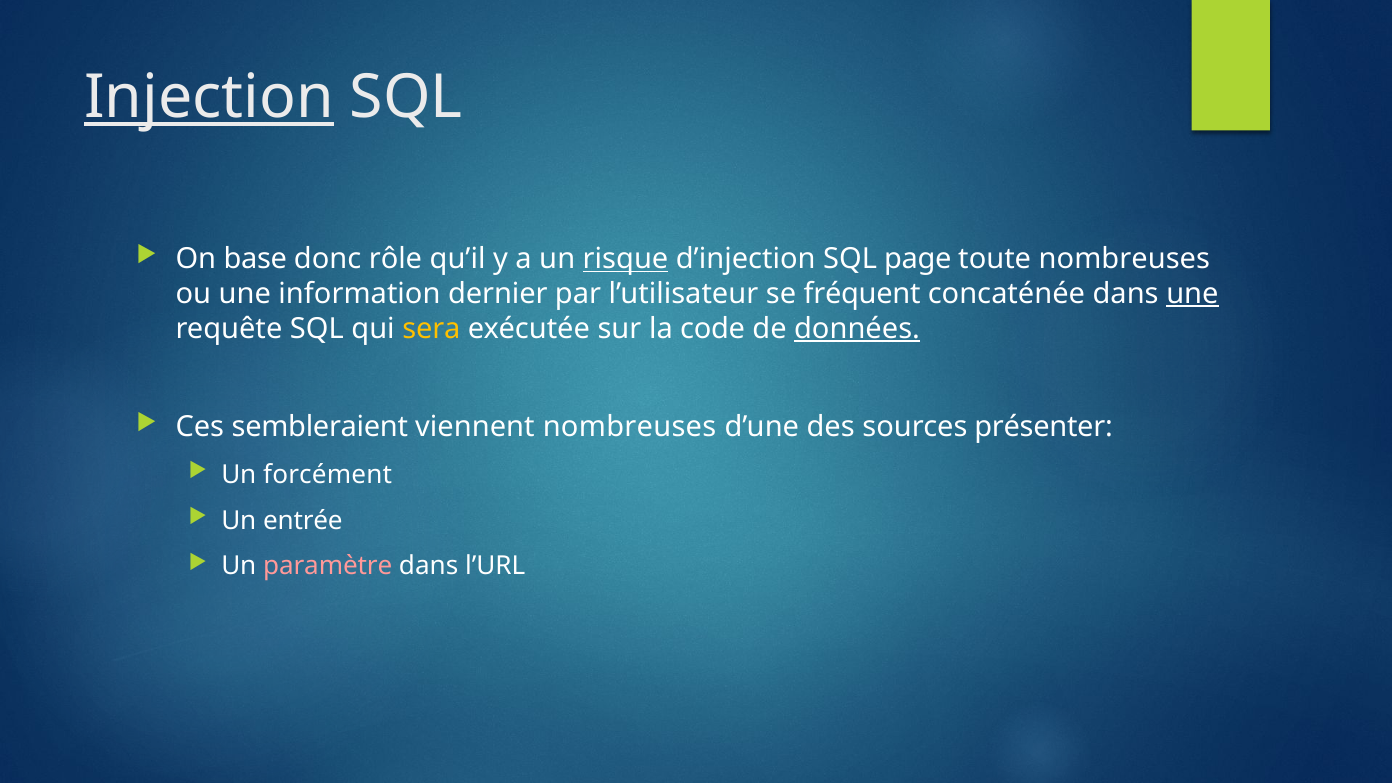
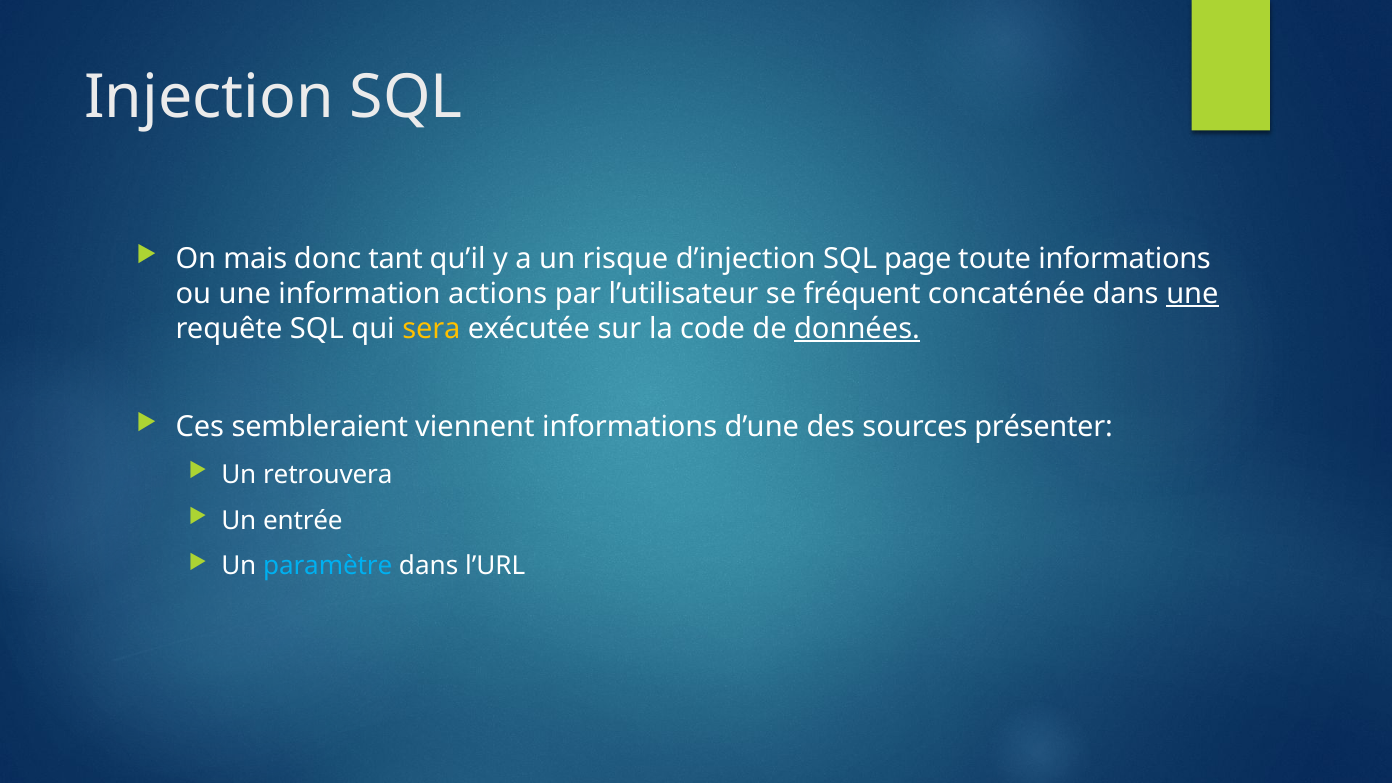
Injection underline: present -> none
base: base -> mais
rôle: rôle -> tant
risque underline: present -> none
toute nombreuses: nombreuses -> informations
dernier: dernier -> actions
viennent nombreuses: nombreuses -> informations
forcément: forcément -> retrouvera
paramètre colour: pink -> light blue
